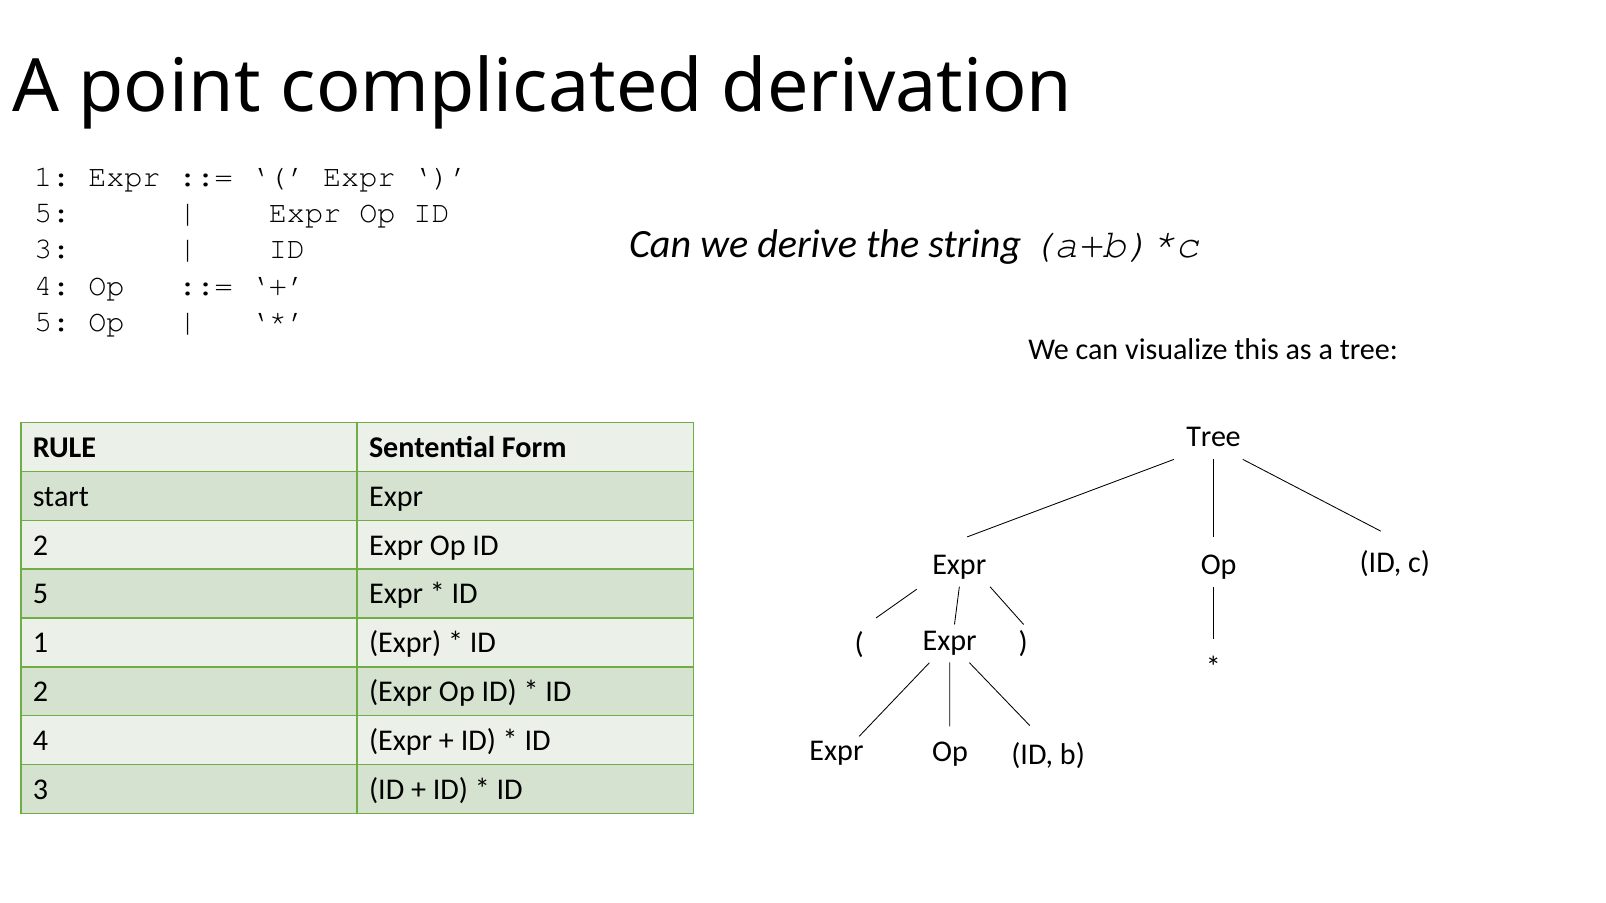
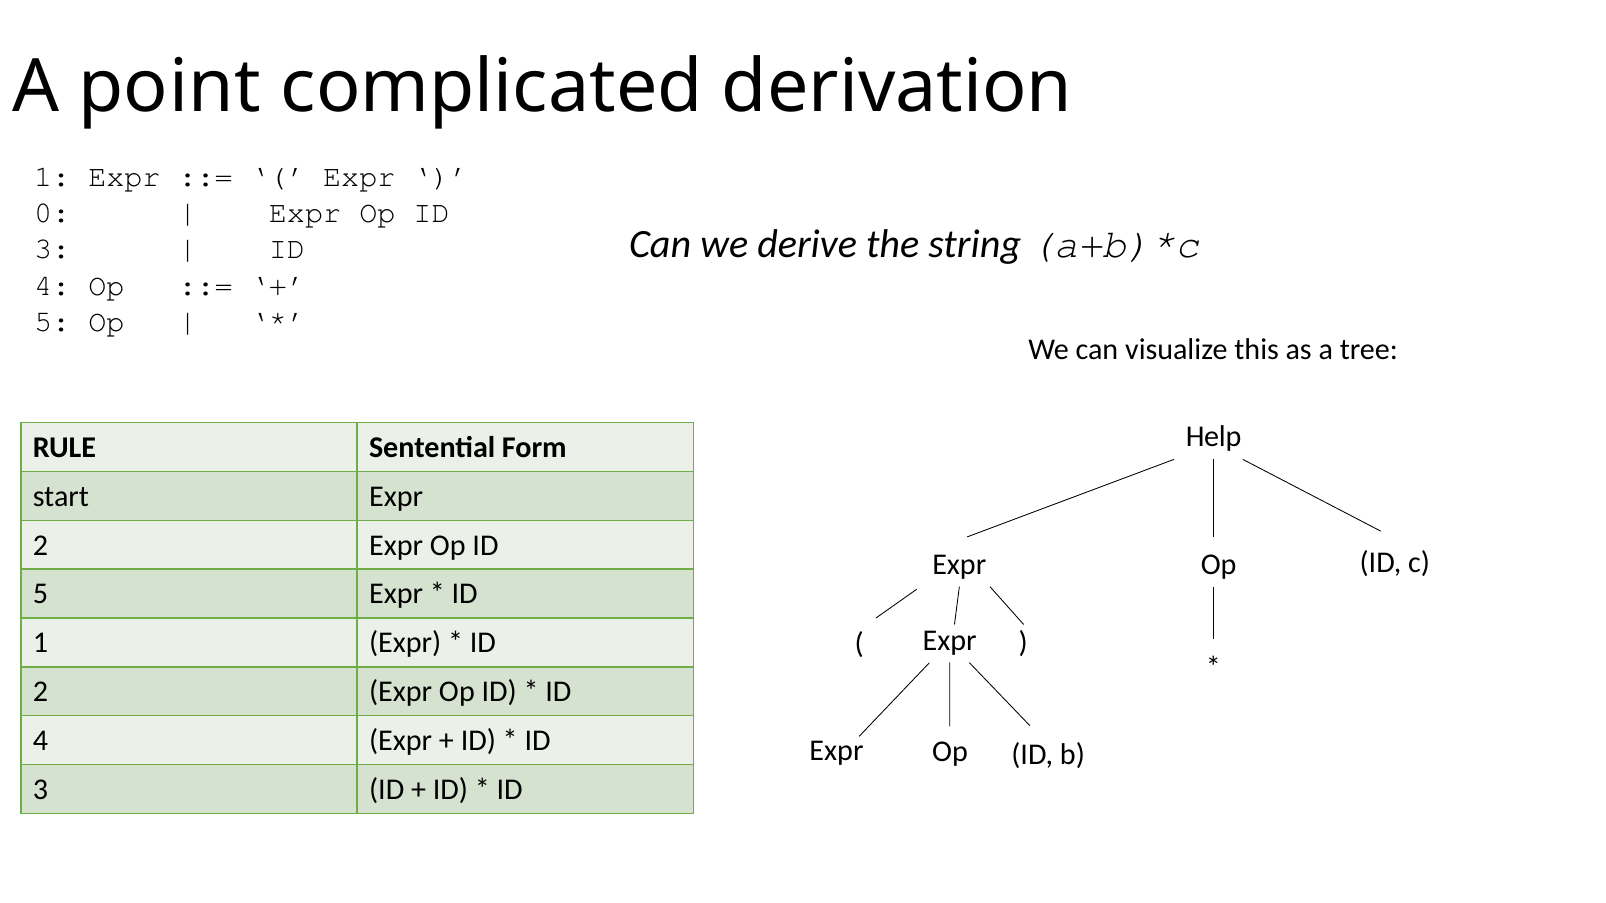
5 at (52, 213): 5 -> 0
Tree at (1214, 437): Tree -> Help
